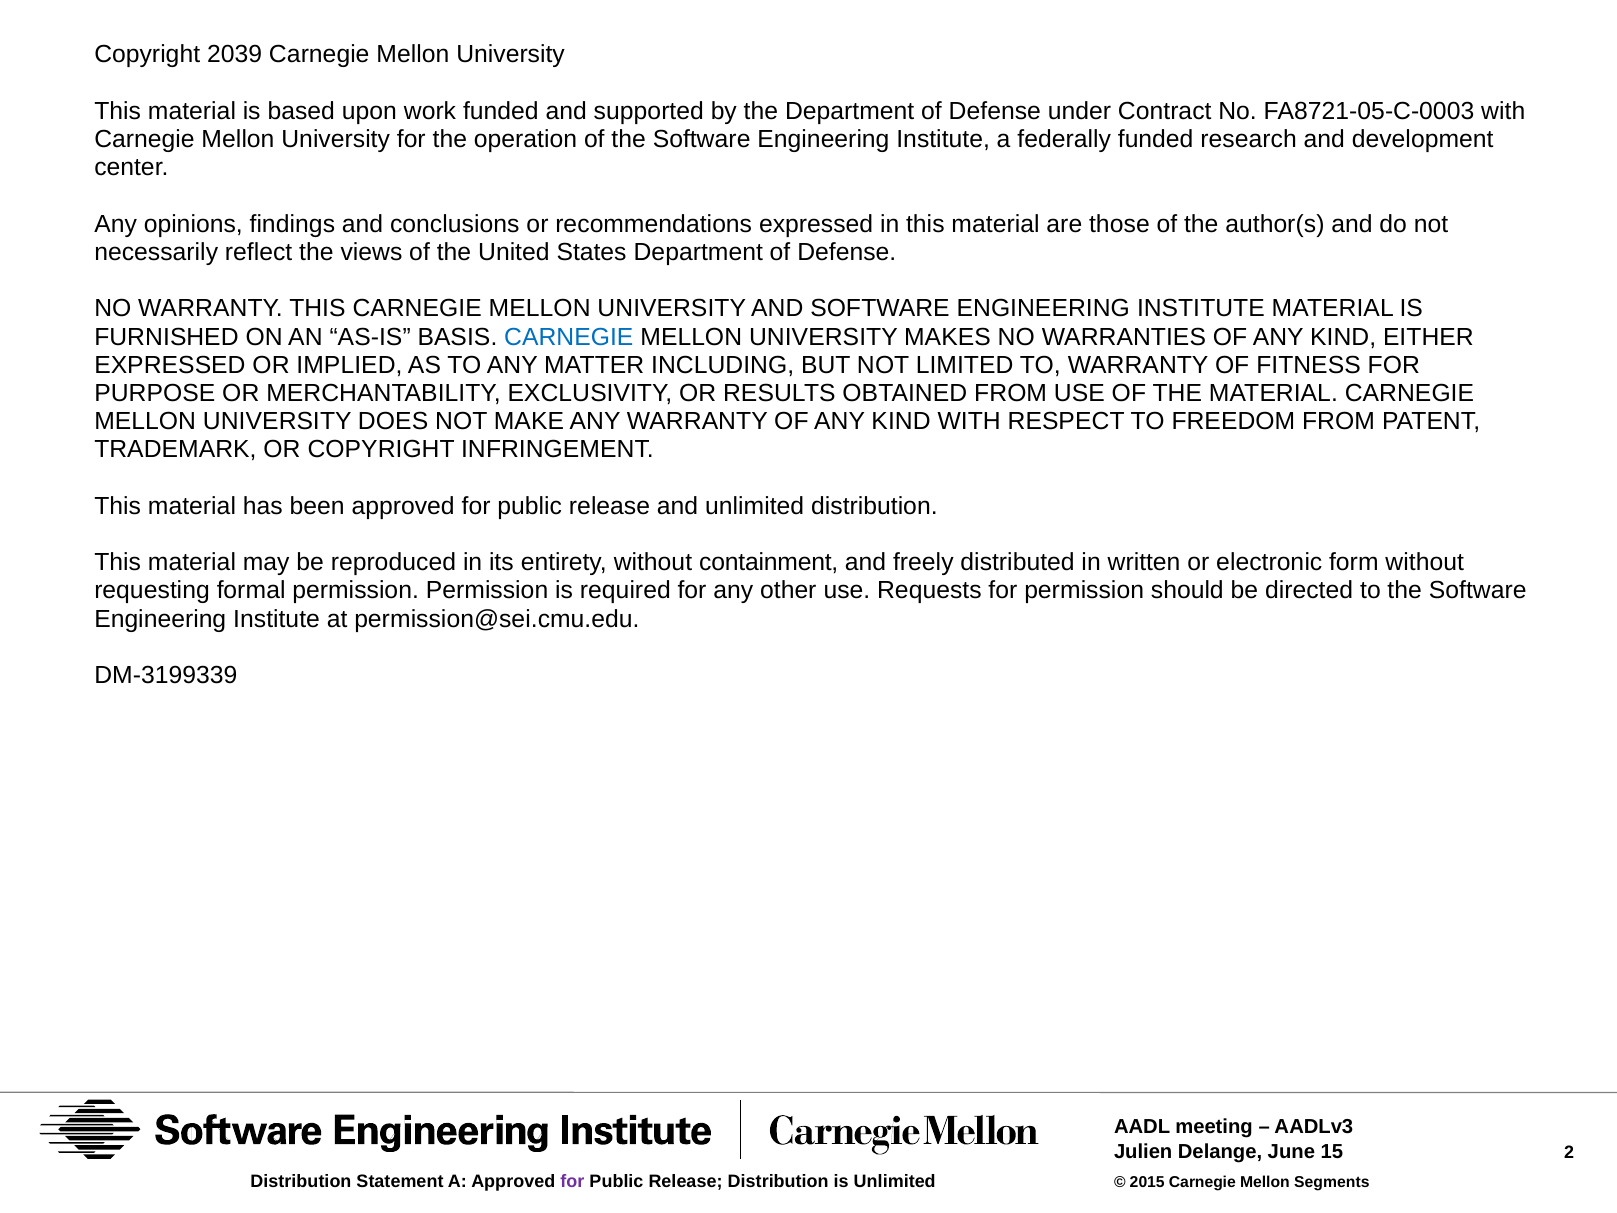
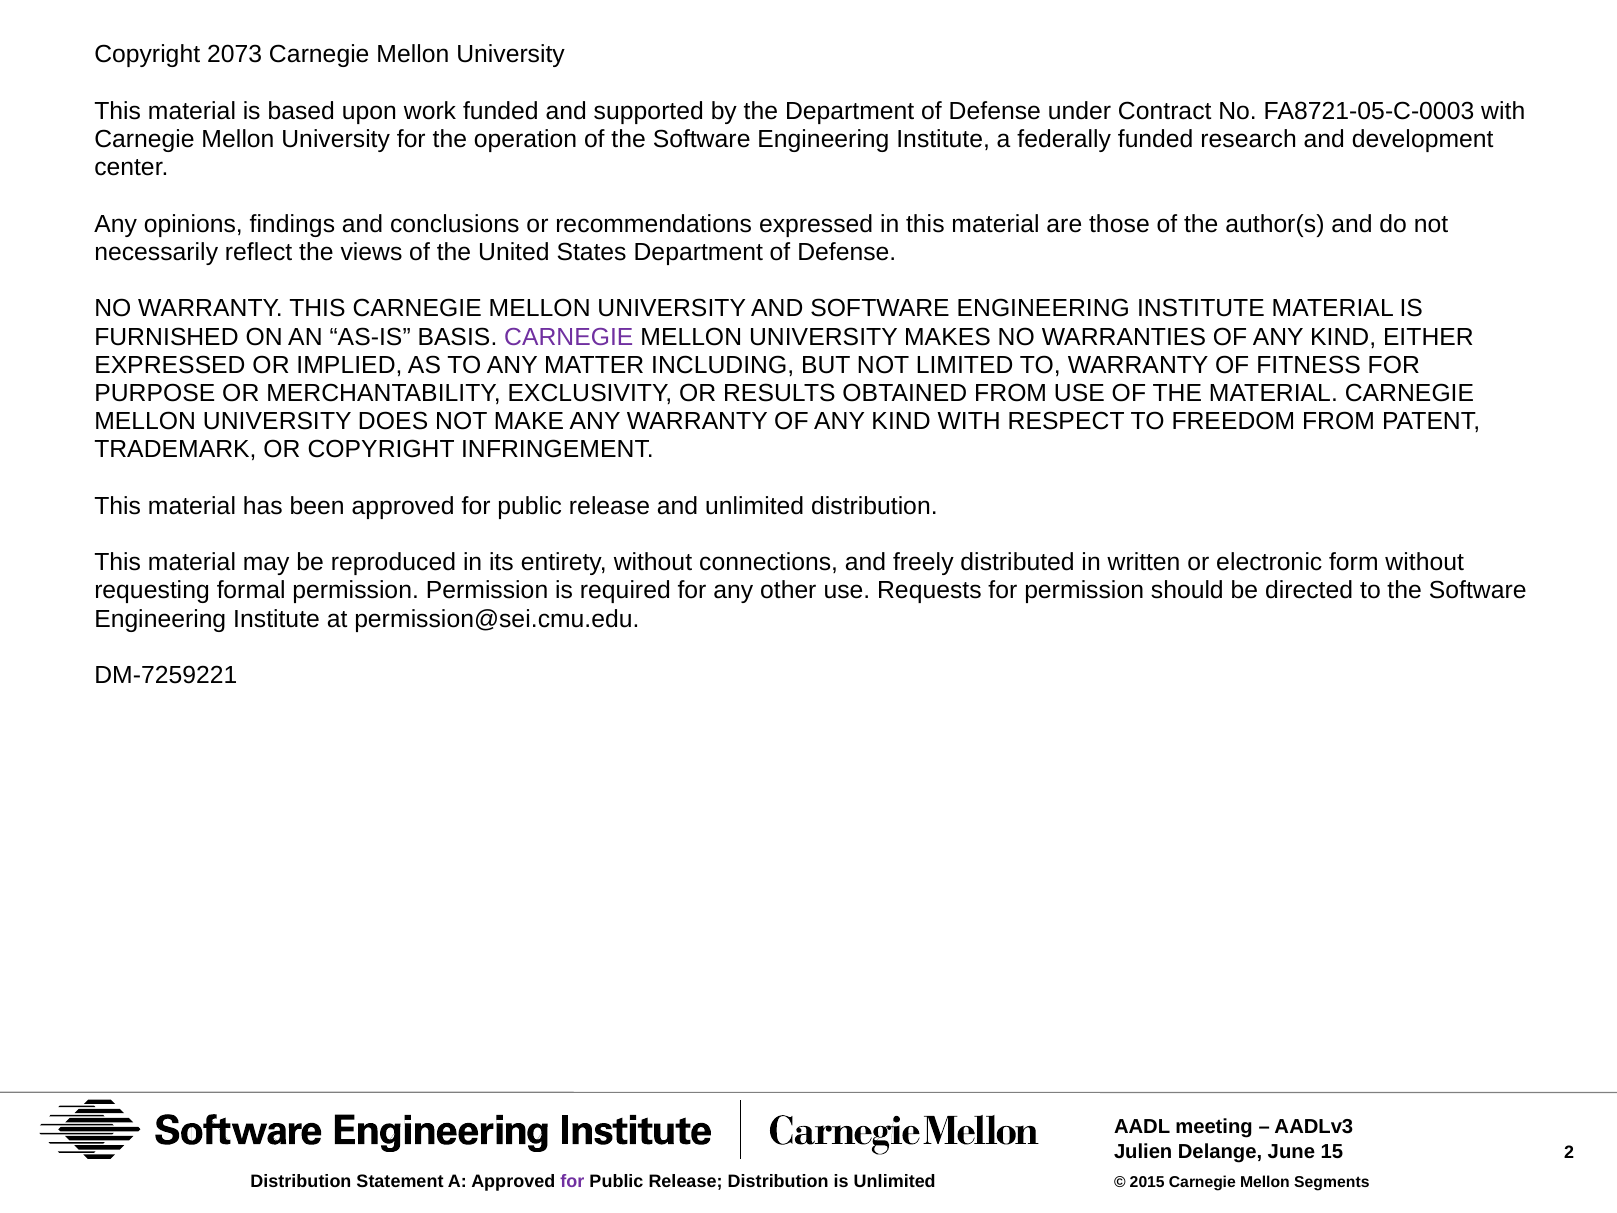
2039: 2039 -> 2073
CARNEGIE at (569, 337) colour: blue -> purple
containment: containment -> connections
DM-3199339: DM-3199339 -> DM-7259221
